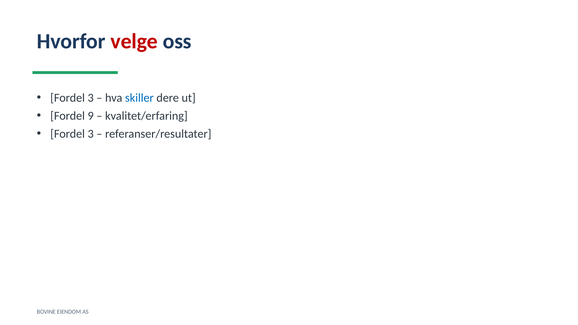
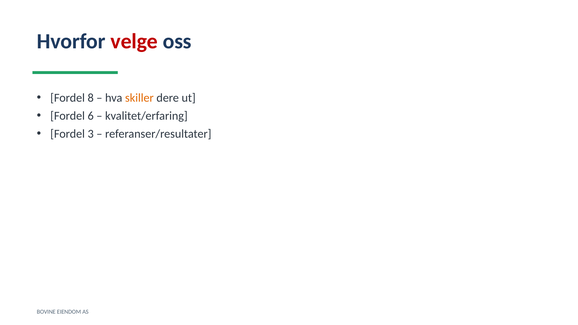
3 at (91, 98): 3 -> 8
skiller colour: blue -> orange
9: 9 -> 6
